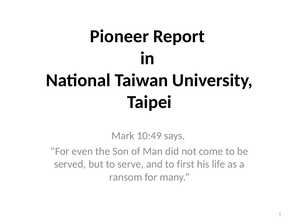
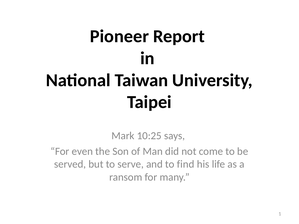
10:49: 10:49 -> 10:25
first: first -> find
